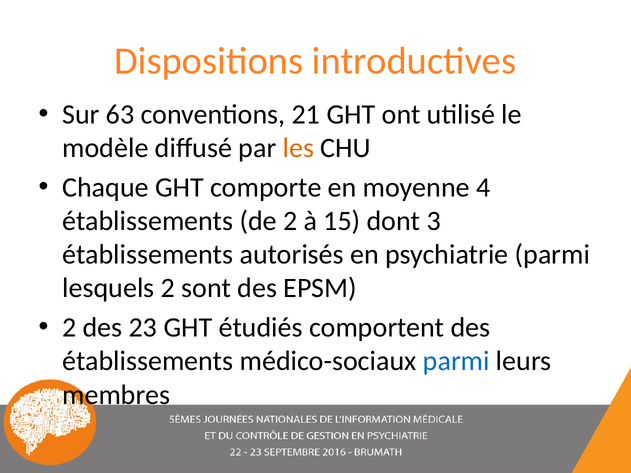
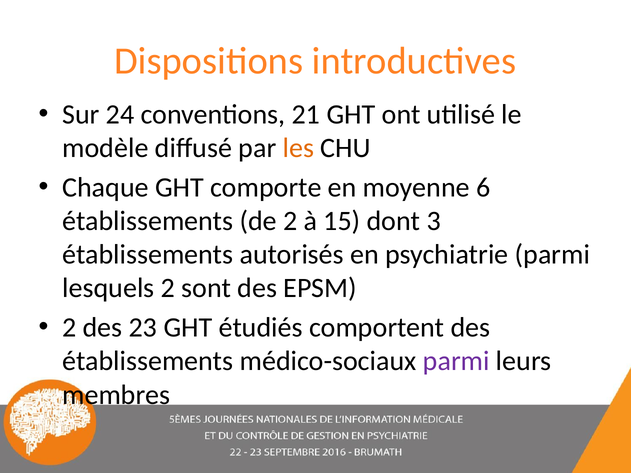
63: 63 -> 24
4: 4 -> 6
parmi at (456, 361) colour: blue -> purple
